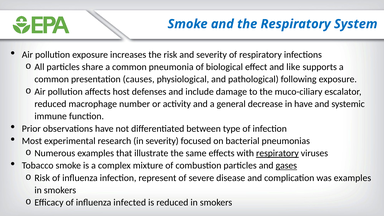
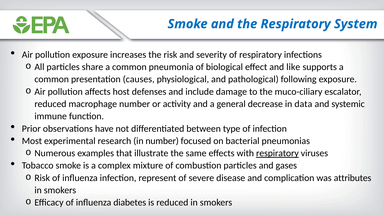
in have: have -> data
in severity: severity -> number
gases underline: present -> none
was examples: examples -> attributes
infected: infected -> diabetes
